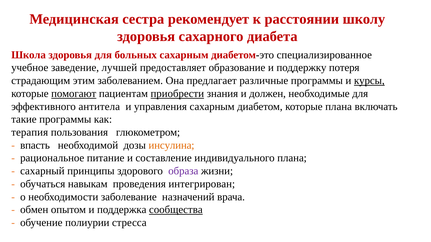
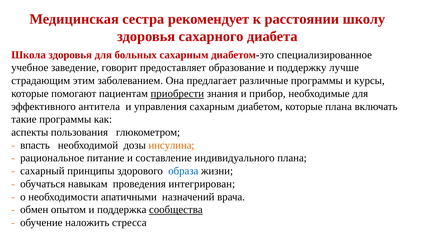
лучшей: лучшей -> говорит
потеря: потеря -> лучше
курсы underline: present -> none
помогают underline: present -> none
должен: должен -> прибор
терапия: терапия -> аспекты
образа colour: purple -> blue
заболевание: заболевание -> апатичными
полиурии: полиурии -> наложить
